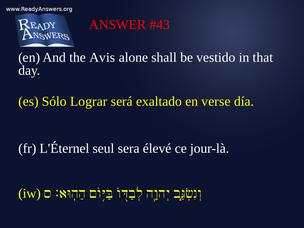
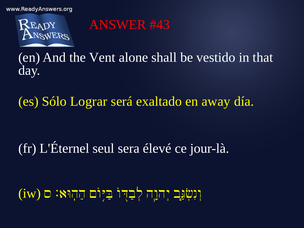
Avis: Avis -> Vent
verse: verse -> away
